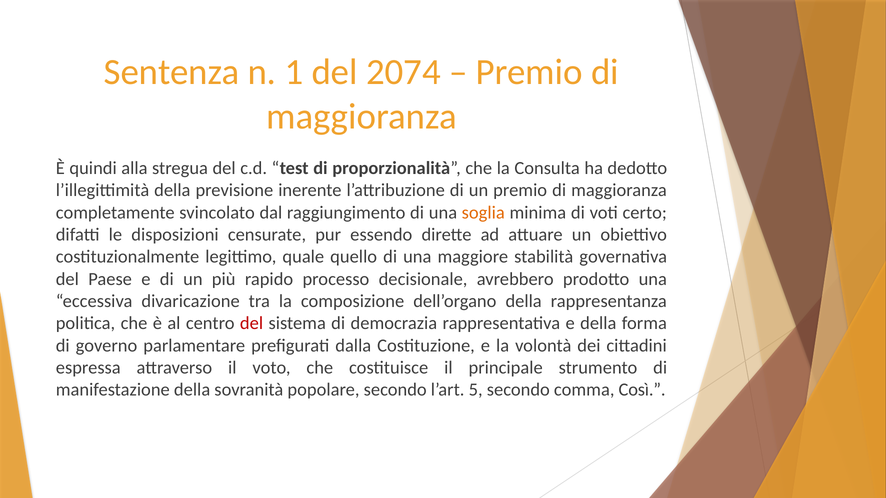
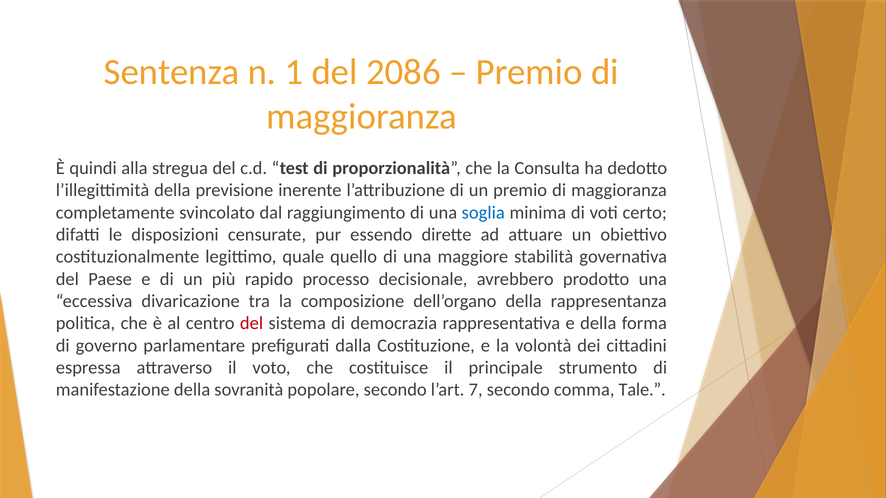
2074: 2074 -> 2086
soglia colour: orange -> blue
5: 5 -> 7
Così: Così -> Tale
